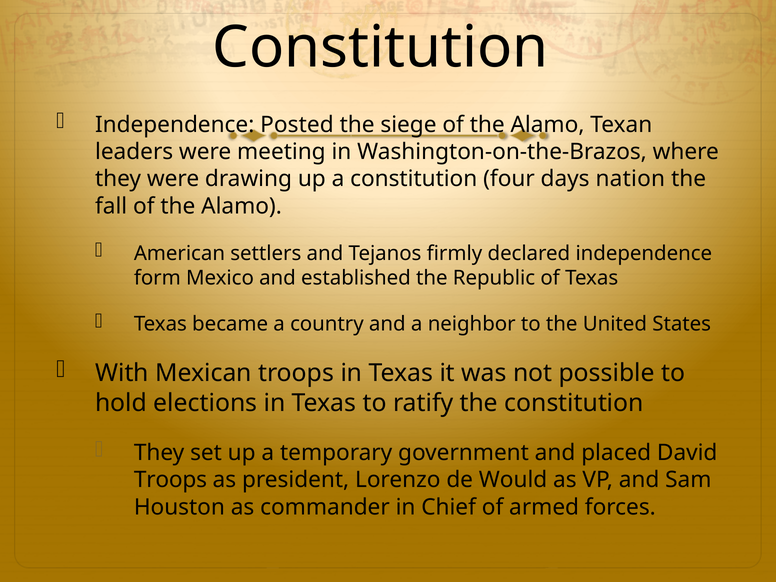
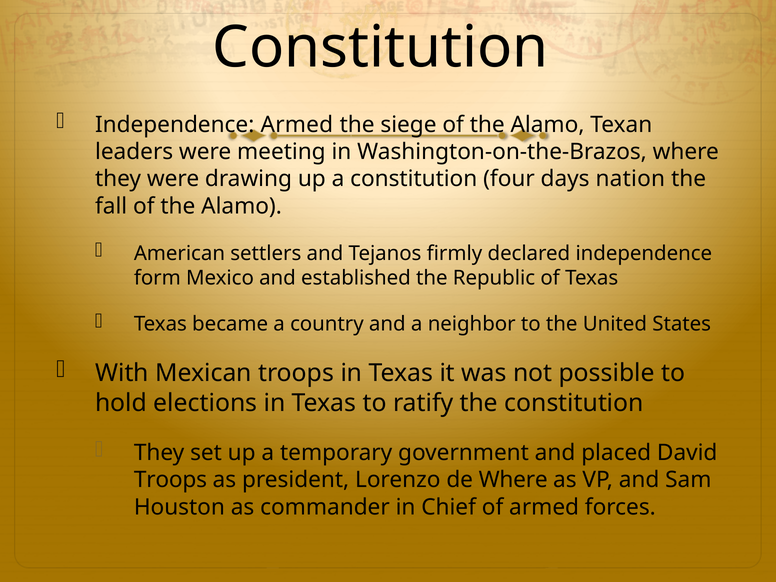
Independence Posted: Posted -> Armed
de Would: Would -> Where
